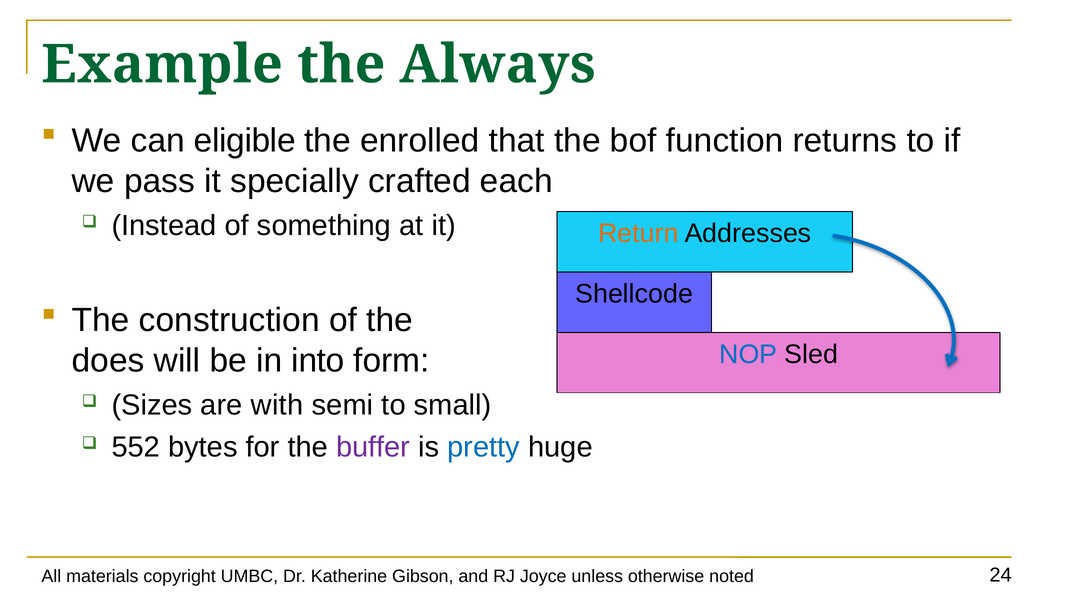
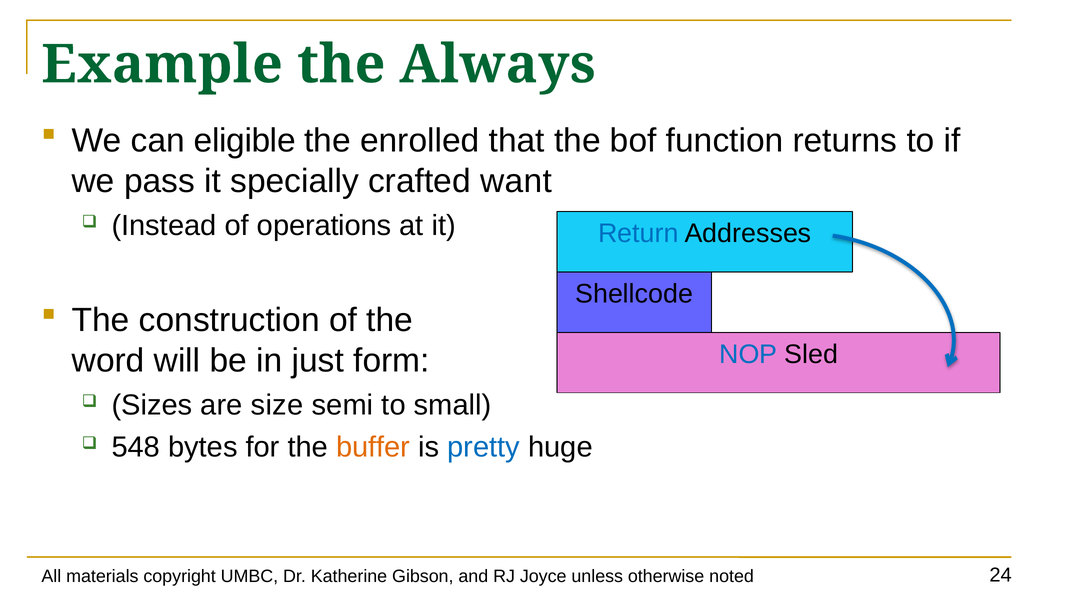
each: each -> want
something: something -> operations
Return colour: orange -> blue
does: does -> word
into: into -> just
with: with -> size
552: 552 -> 548
buffer colour: purple -> orange
